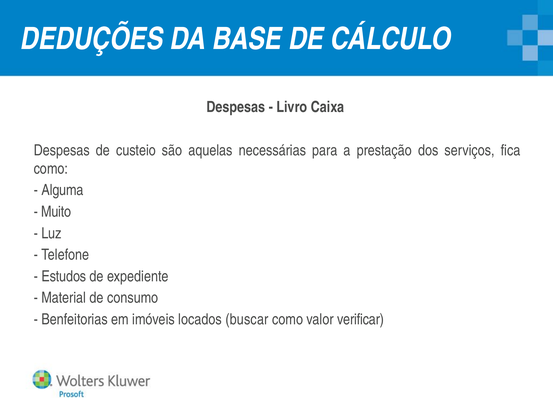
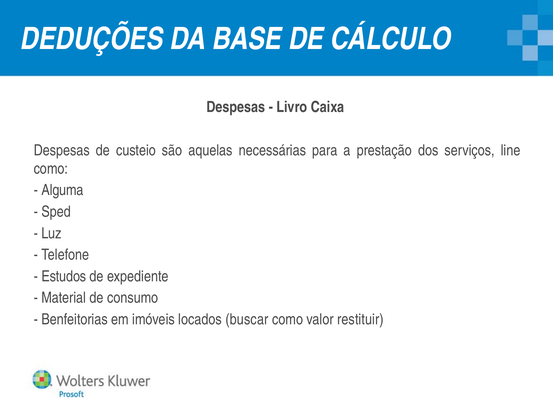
fica: fica -> line
Muito: Muito -> Sped
verificar: verificar -> restituir
